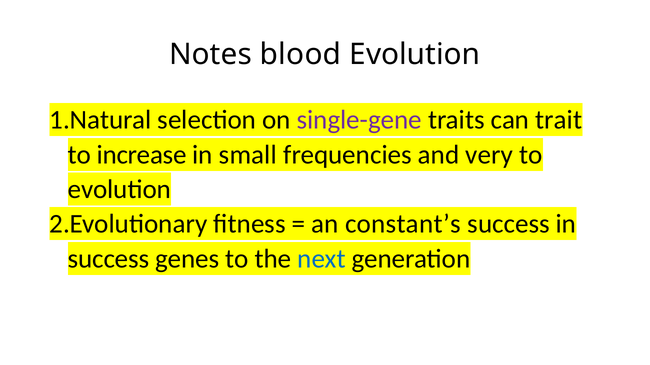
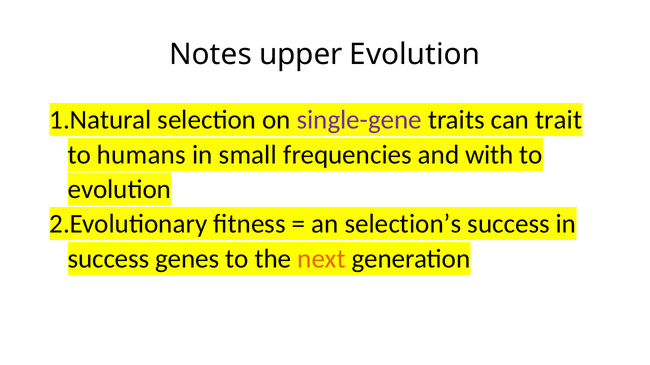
blood: blood -> upper
increase: increase -> humans
very: very -> with
constant’s: constant’s -> selection’s
next colour: blue -> orange
